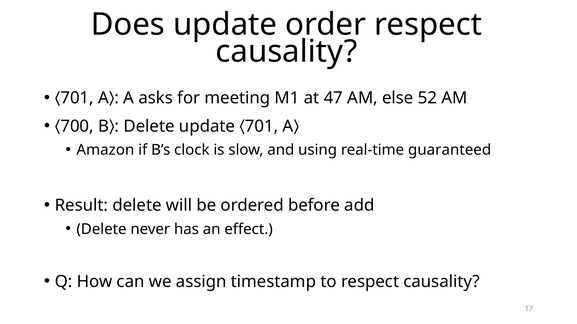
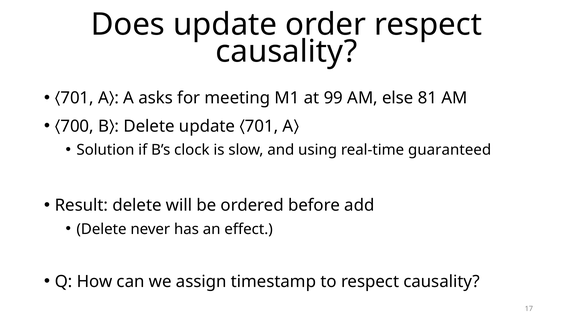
47: 47 -> 99
52: 52 -> 81
Amazon: Amazon -> Solution
